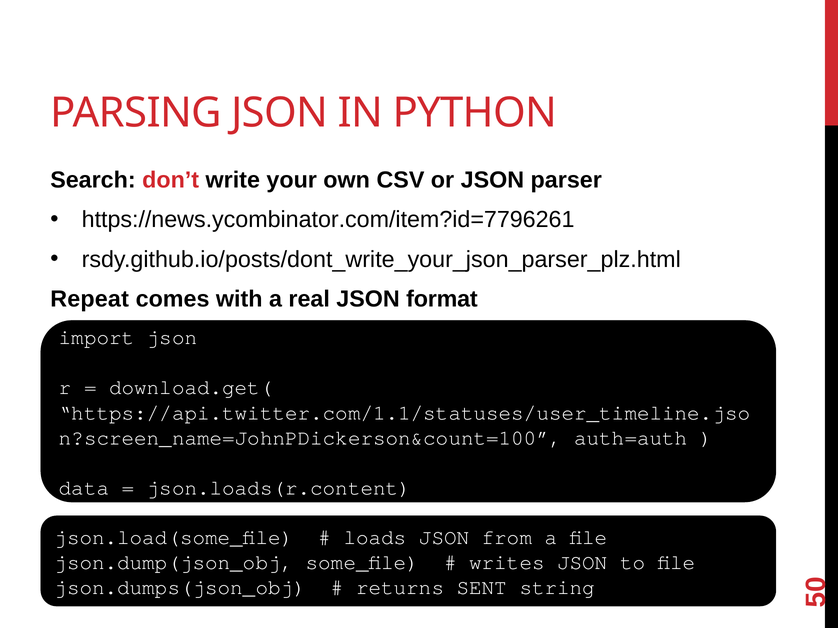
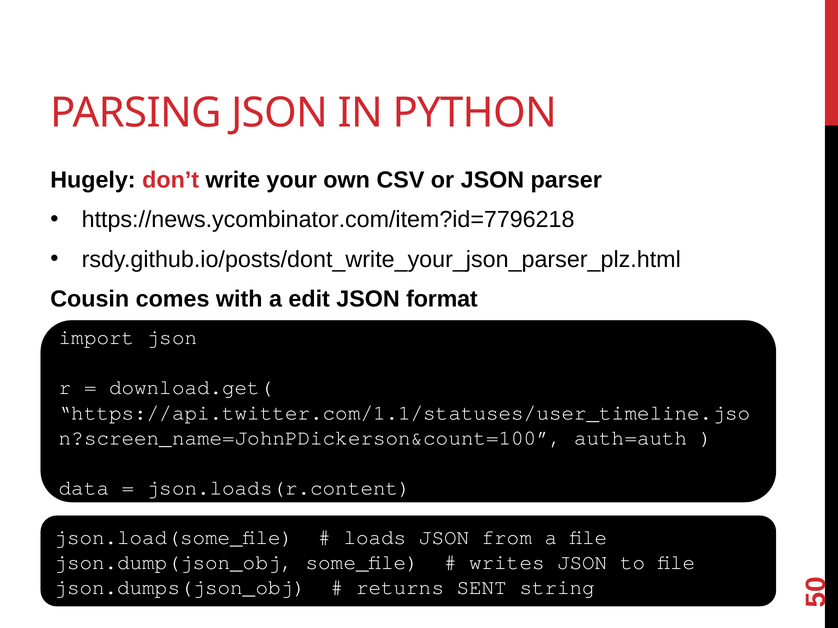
Search: Search -> Hugely
https://news.ycombinator.com/item?id=7796261: https://news.ycombinator.com/item?id=7796261 -> https://news.ycombinator.com/item?id=7796218
Repeat: Repeat -> Cousin
real: real -> edit
